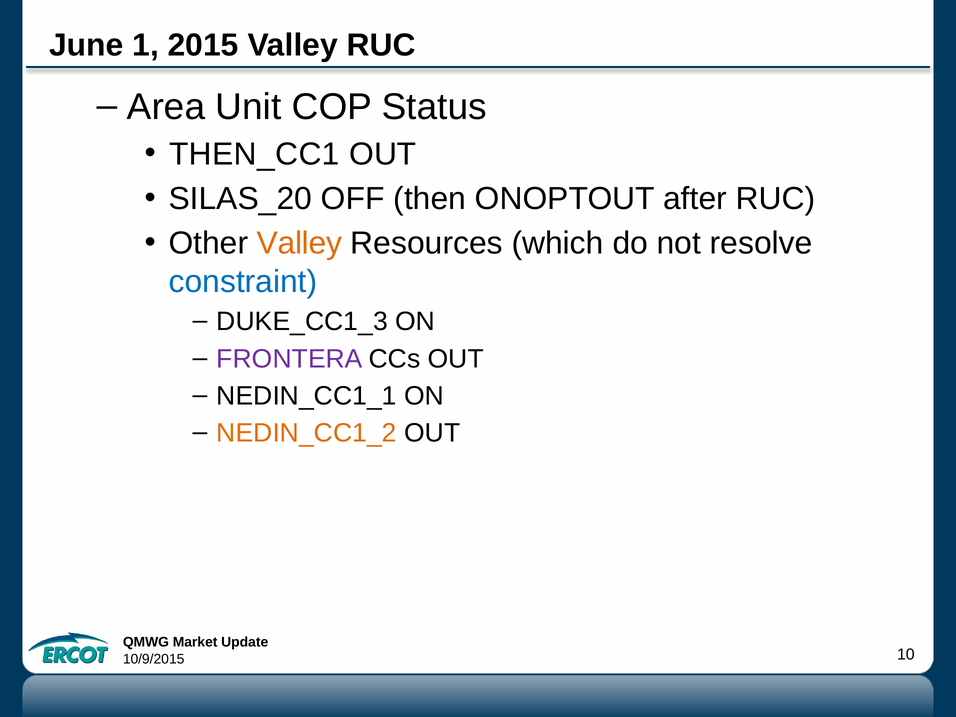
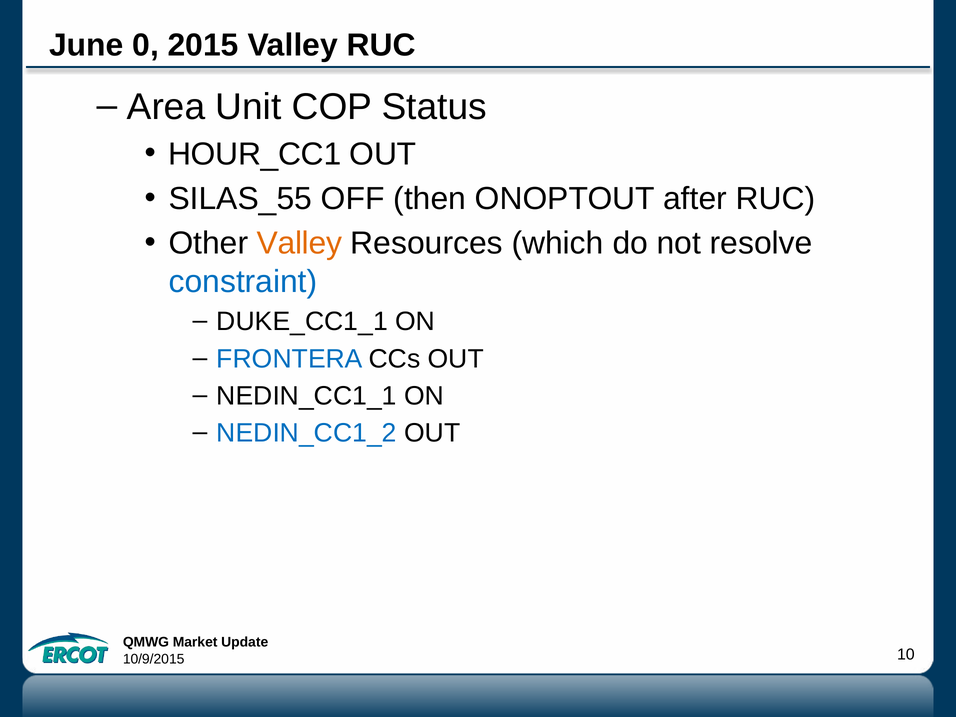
1: 1 -> 0
THEN_CC1: THEN_CC1 -> HOUR_CC1
SILAS_20: SILAS_20 -> SILAS_55
DUKE_CC1_3: DUKE_CC1_3 -> DUKE_CC1_1
FRONTERA colour: purple -> blue
NEDIN_CC1_2 colour: orange -> blue
